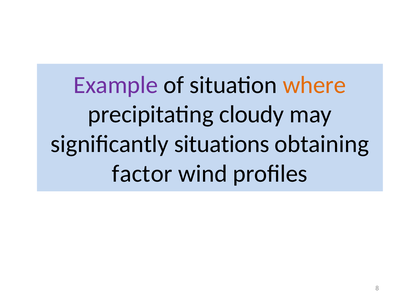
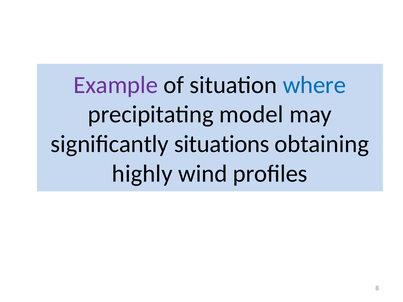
where colour: orange -> blue
cloudy: cloudy -> model
factor: factor -> highly
